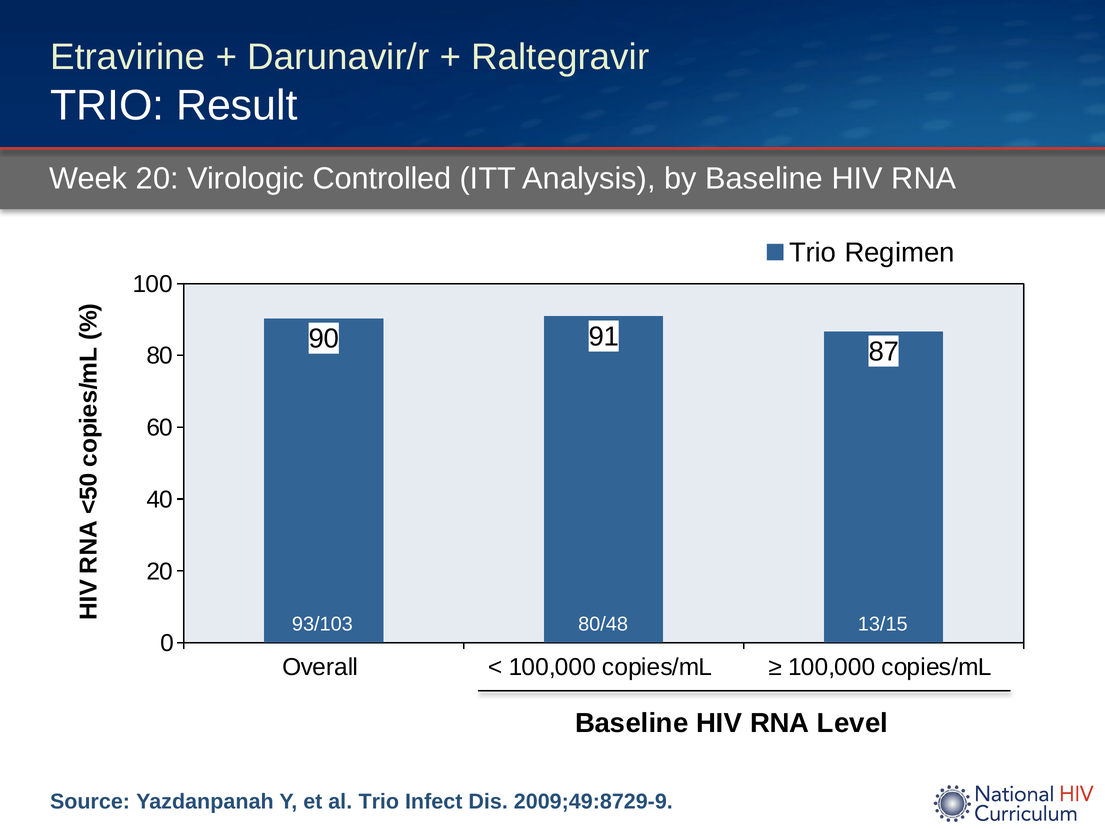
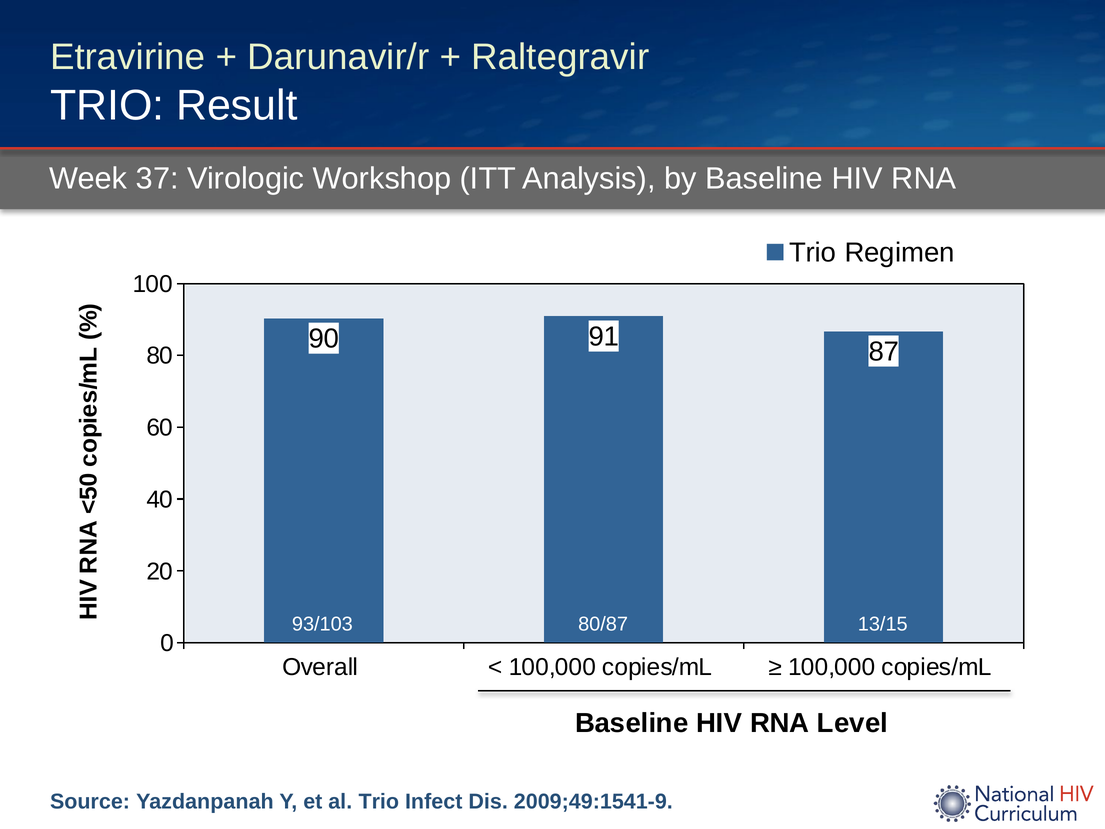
Week 20: 20 -> 37
Controlled: Controlled -> Workshop
80/48: 80/48 -> 80/87
2009;49:8729-9: 2009;49:8729-9 -> 2009;49:1541-9
